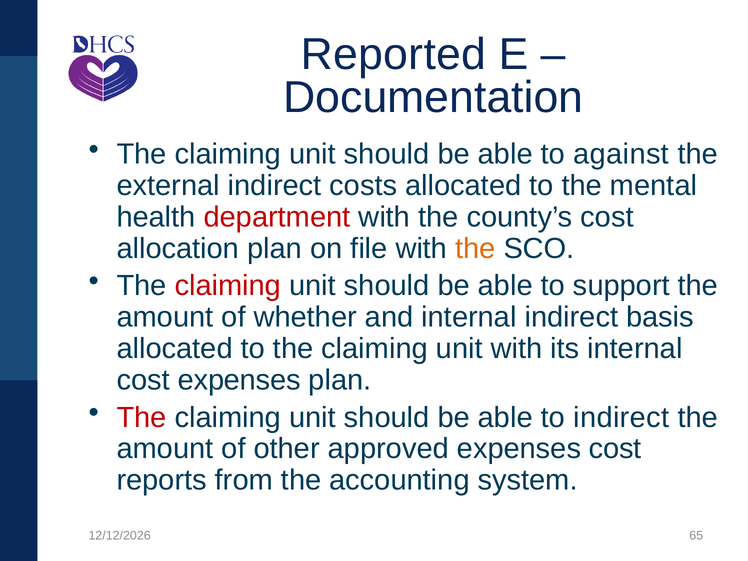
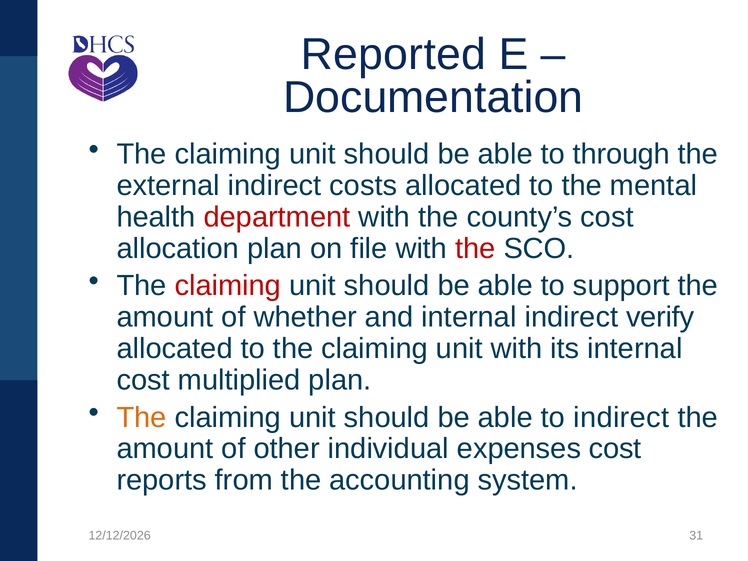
against: against -> through
the at (475, 248) colour: orange -> red
basis: basis -> verify
cost expenses: expenses -> multiplied
The at (142, 417) colour: red -> orange
approved: approved -> individual
65: 65 -> 31
